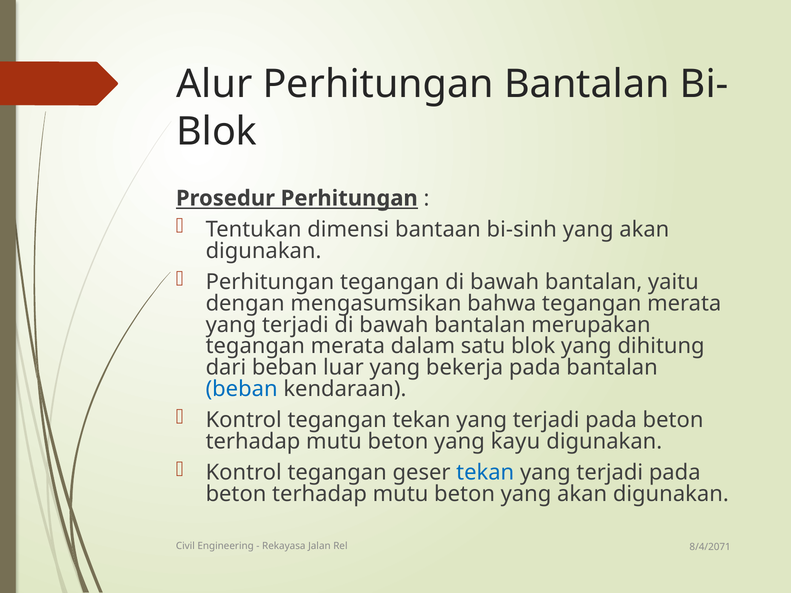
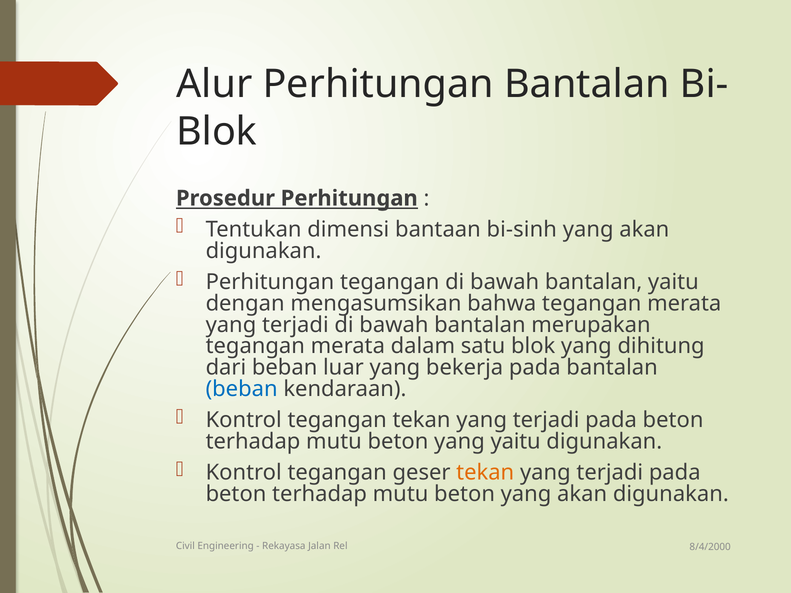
yang kayu: kayu -> yaitu
tekan at (485, 473) colour: blue -> orange
8/4/2071: 8/4/2071 -> 8/4/2000
